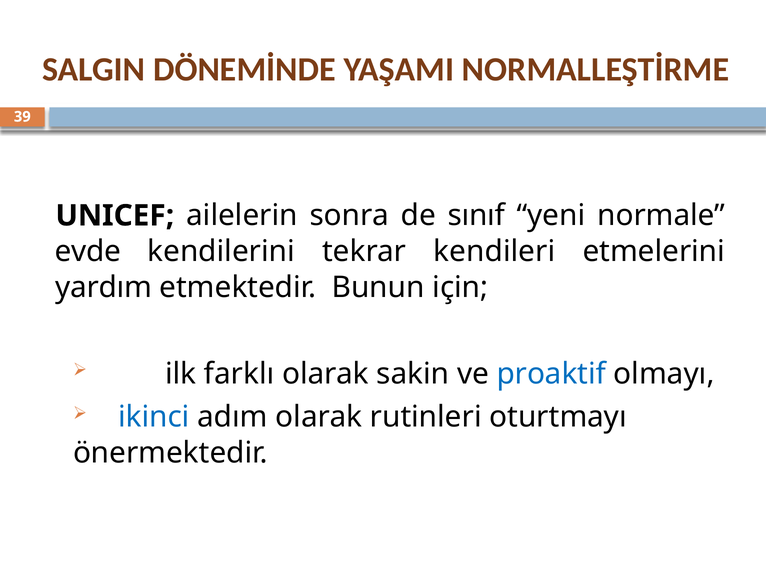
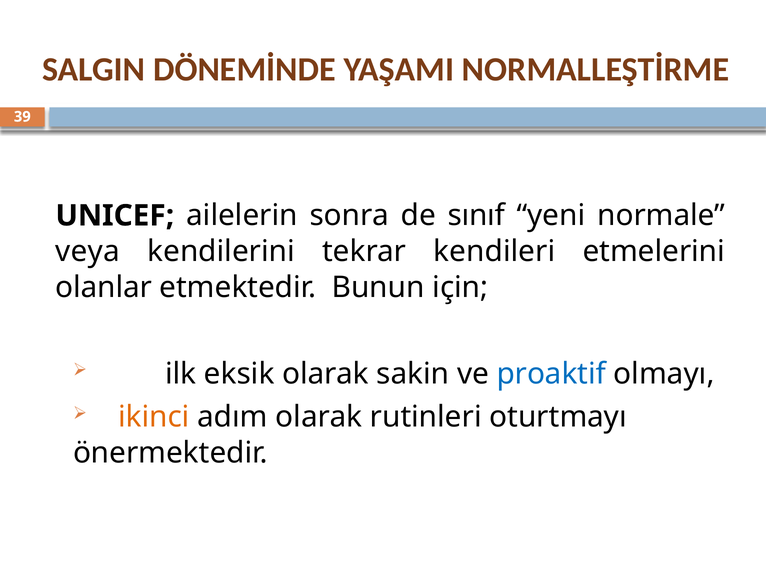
evde: evde -> veya
yardım: yardım -> olanlar
farklı: farklı -> eksik
ikinci colour: blue -> orange
